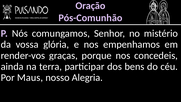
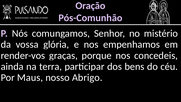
Alegria: Alegria -> Abrigo
